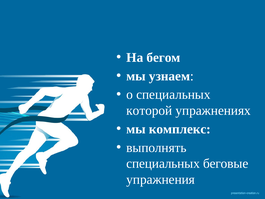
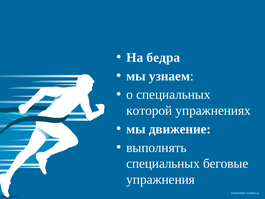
бегом: бегом -> бедра
комплекс: комплекс -> движение
